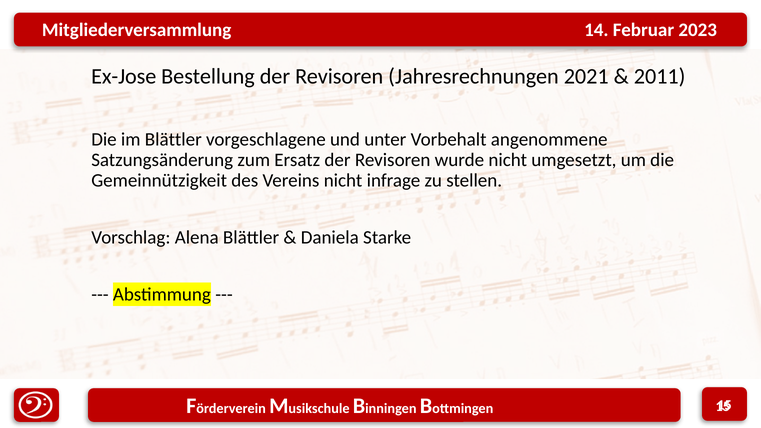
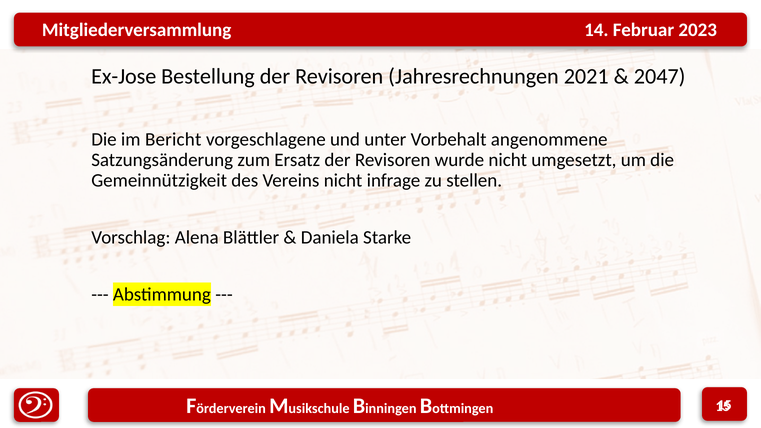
2011: 2011 -> 2047
im Blättler: Blättler -> Bericht
